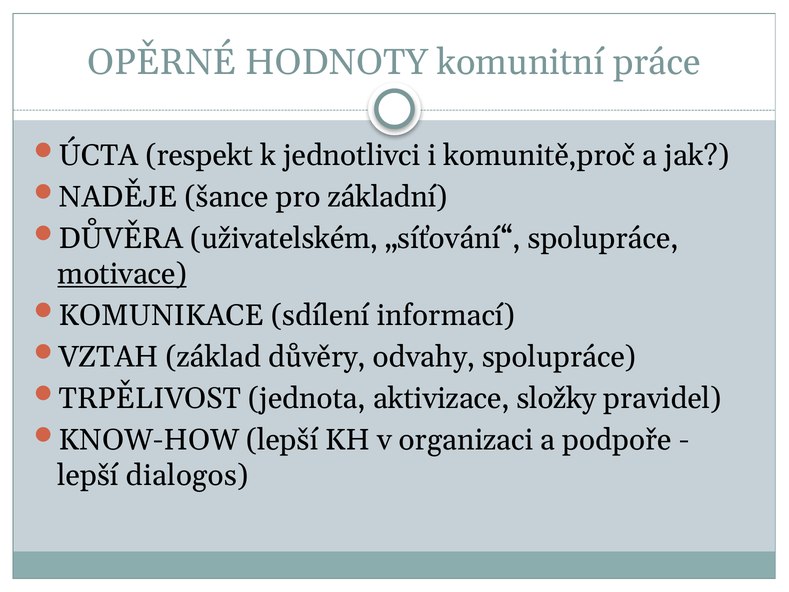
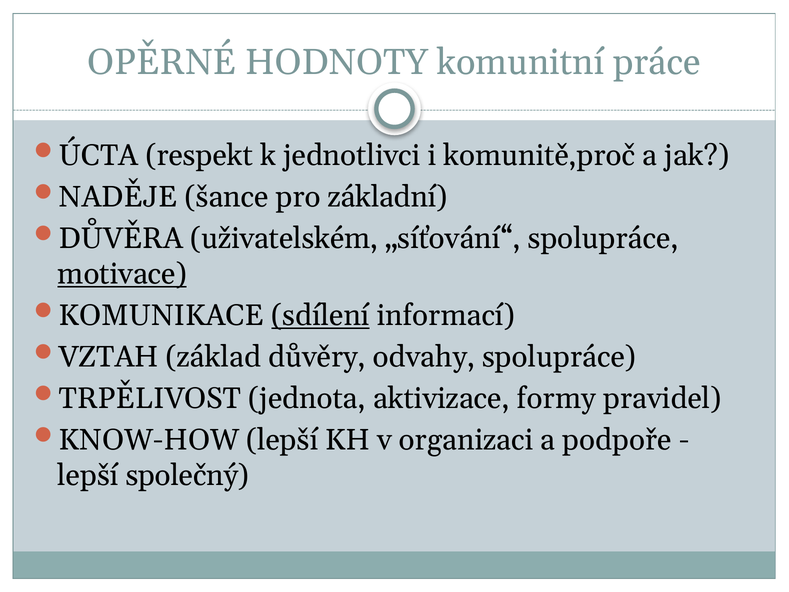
sdílení underline: none -> present
složky: složky -> formy
dialogos: dialogos -> společný
